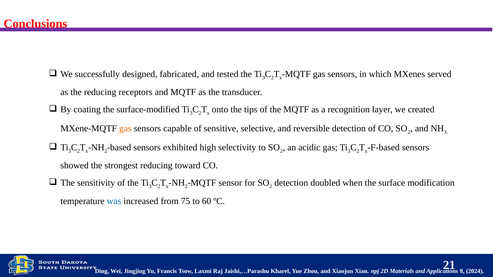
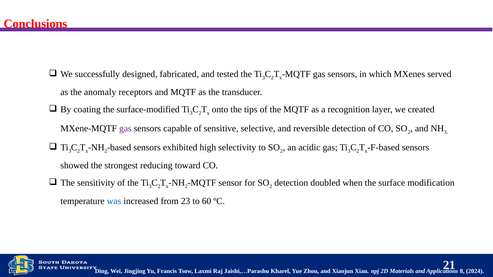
the reducing: reducing -> anomaly
gas at (125, 129) colour: orange -> purple
75: 75 -> 23
